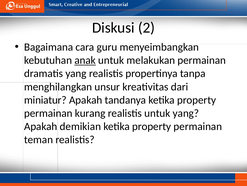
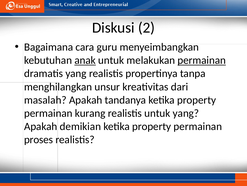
permainan at (202, 60) underline: none -> present
miniatur: miniatur -> masalah
teman: teman -> proses
